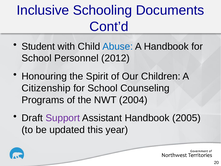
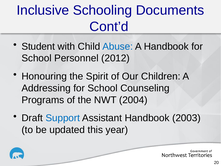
Citizenship: Citizenship -> Addressing
Support colour: purple -> blue
2005: 2005 -> 2003
